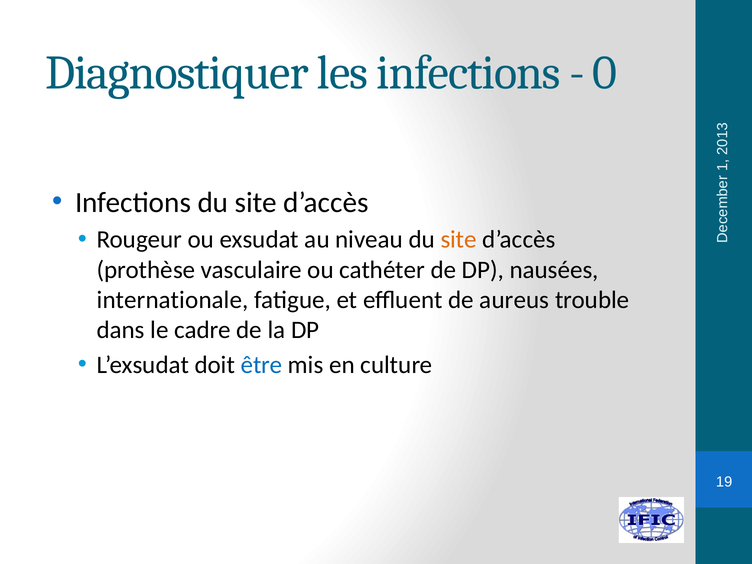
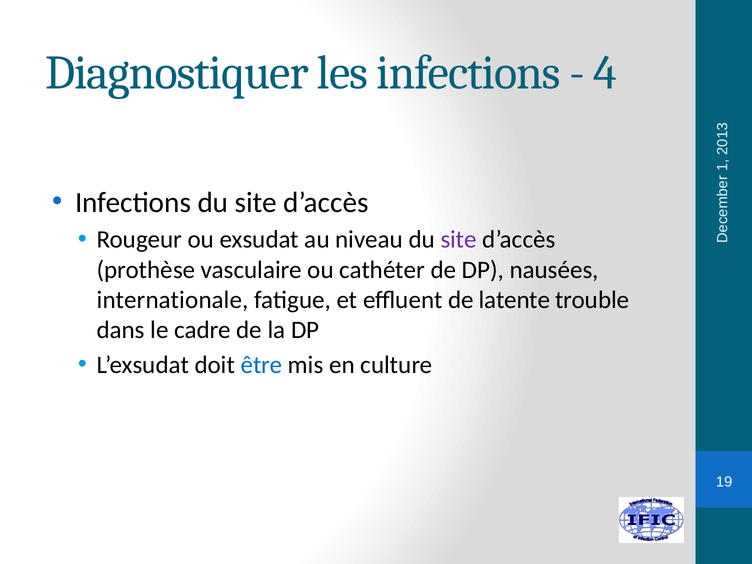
0 at (605, 73): 0 -> 4
site at (459, 240) colour: orange -> purple
aureus: aureus -> latente
